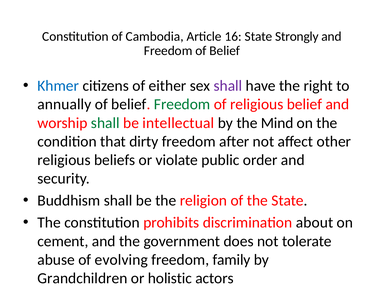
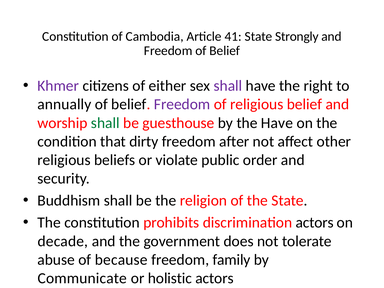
16: 16 -> 41
Khmer colour: blue -> purple
Freedom at (182, 104) colour: green -> purple
intellectual: intellectual -> guesthouse
the Mind: Mind -> Have
discrimination about: about -> actors
cement: cement -> decade
evolving: evolving -> because
Grandchildren: Grandchildren -> Communicate
